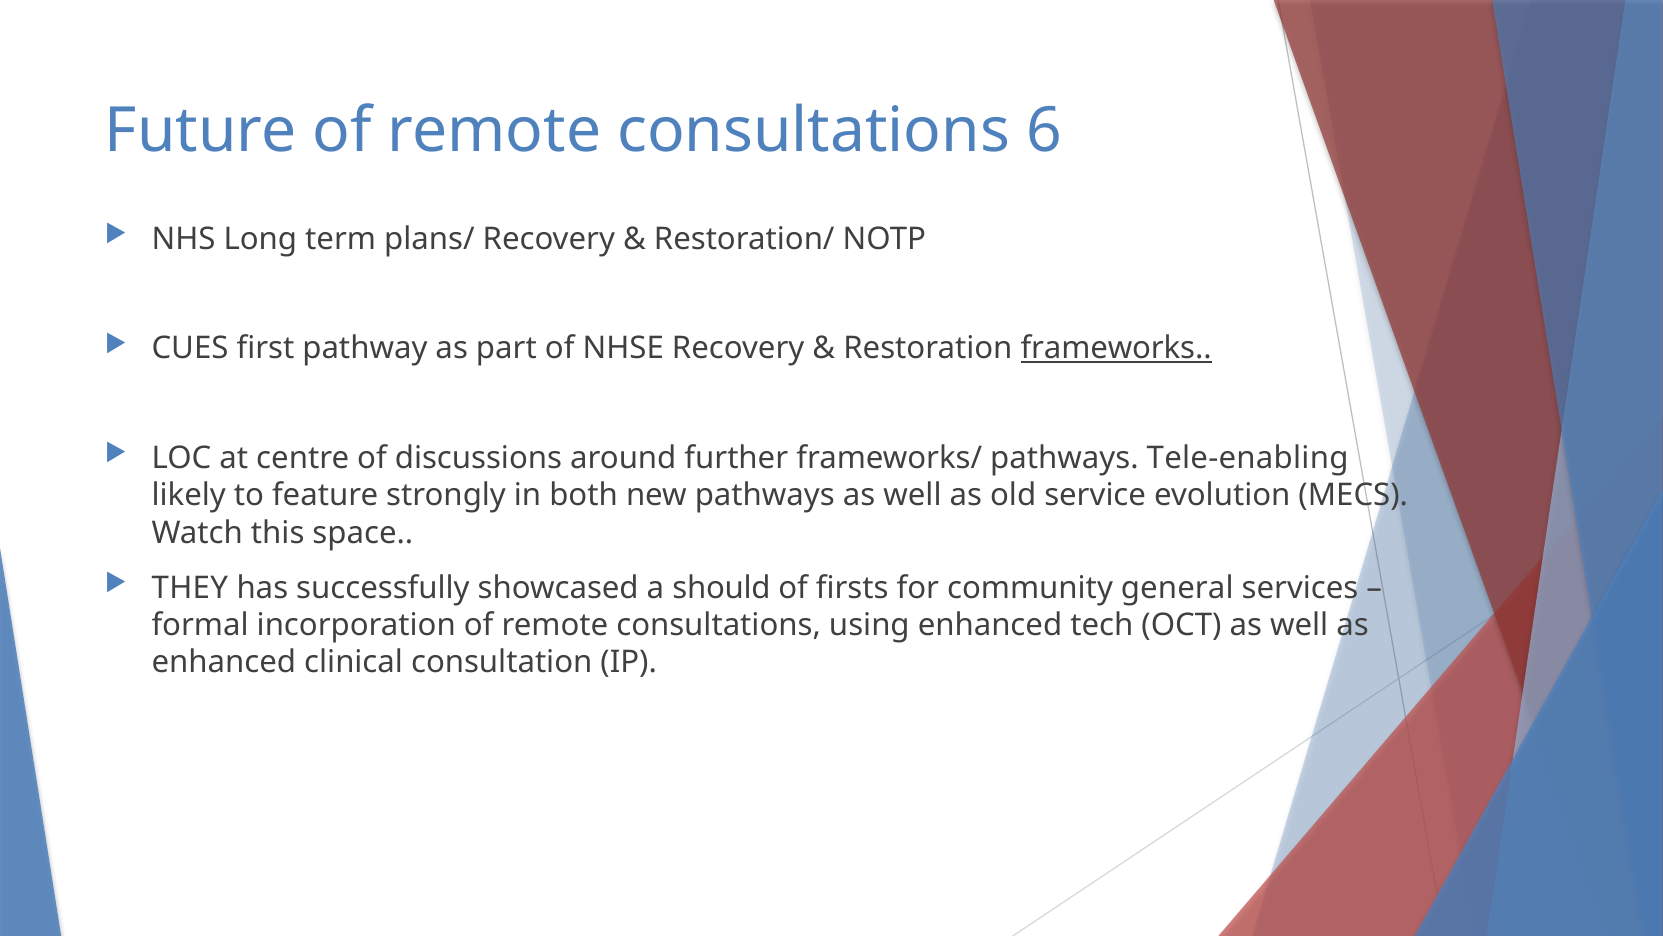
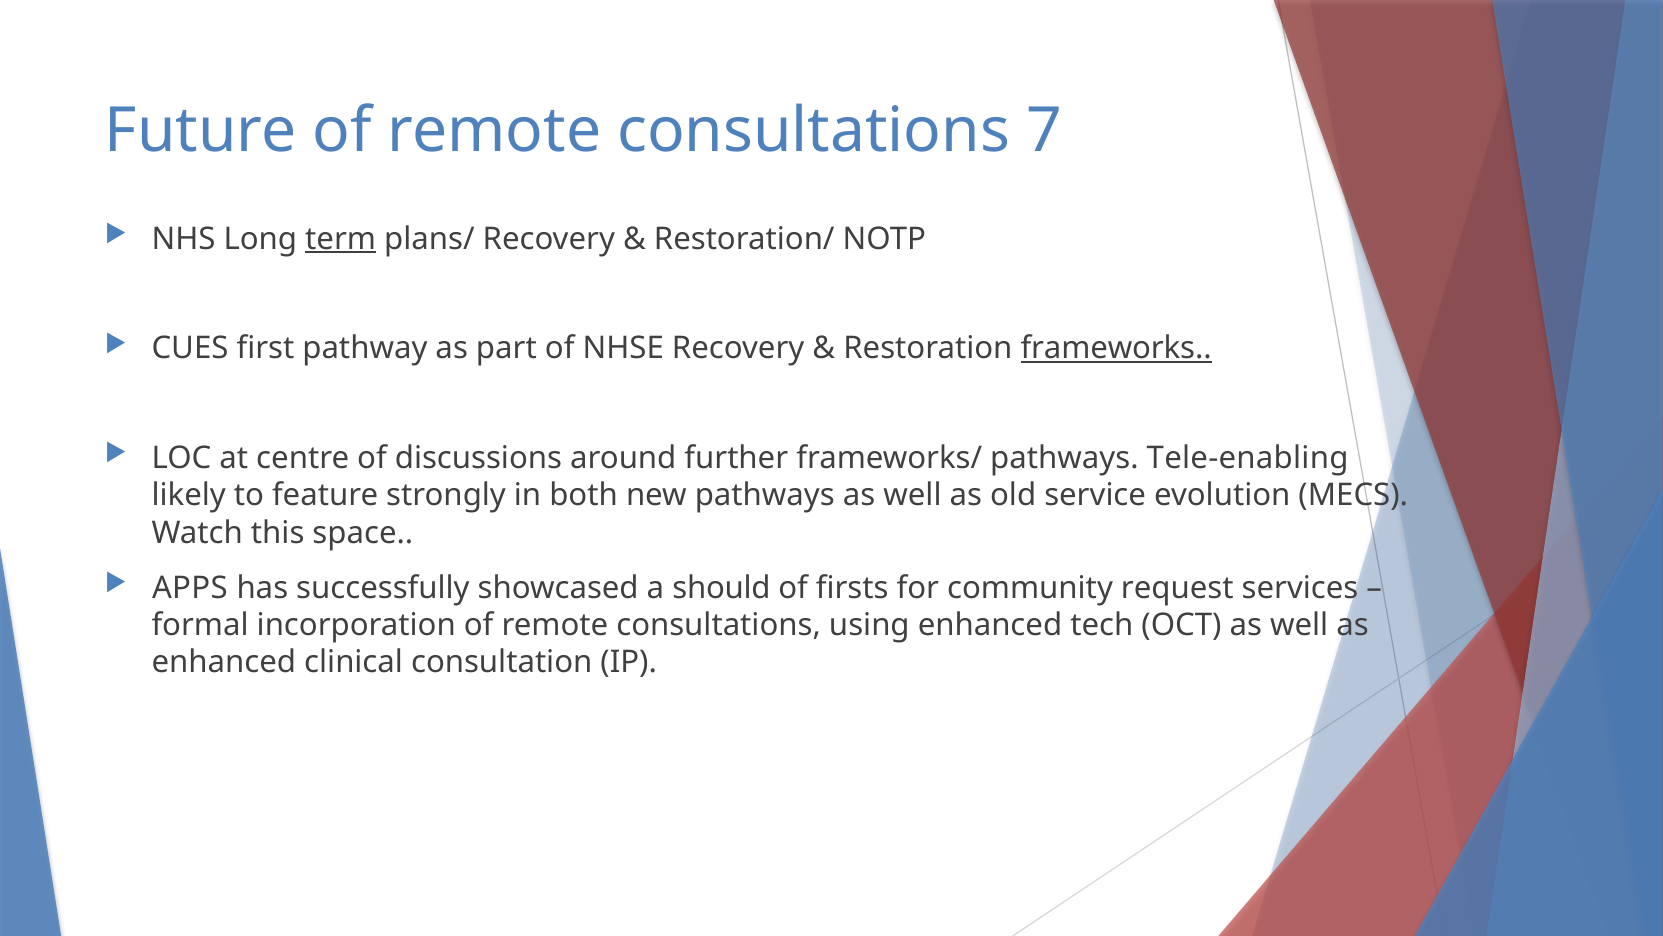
6: 6 -> 7
term underline: none -> present
THEY: THEY -> APPS
general: general -> request
